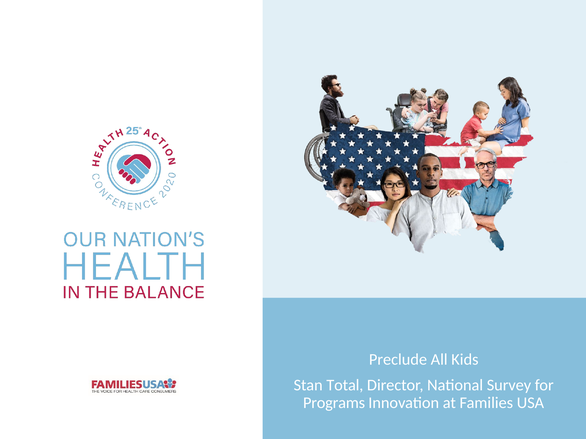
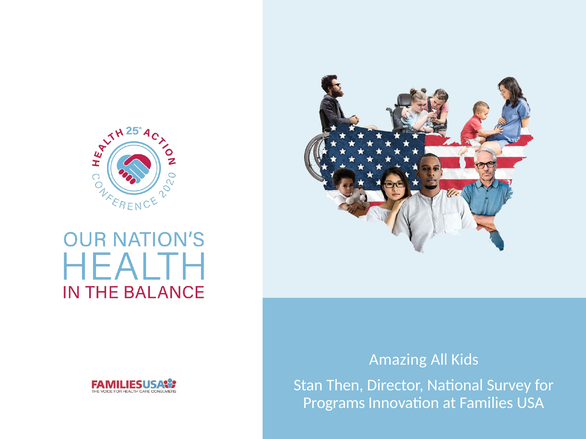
Preclude: Preclude -> Amazing
Total: Total -> Then
